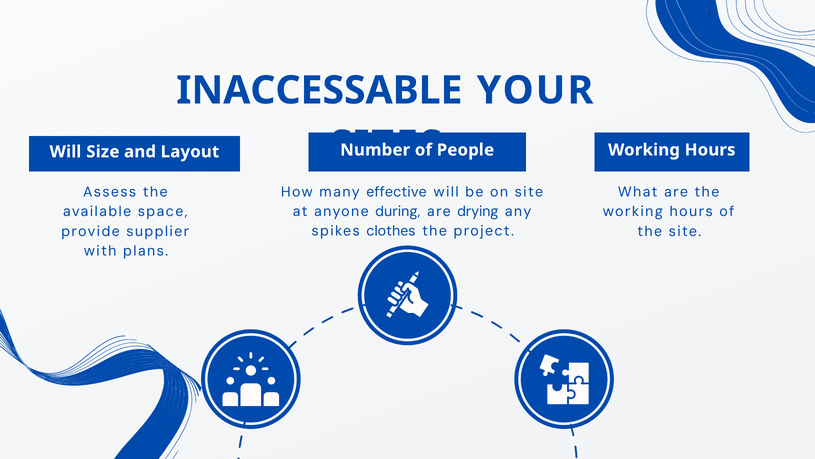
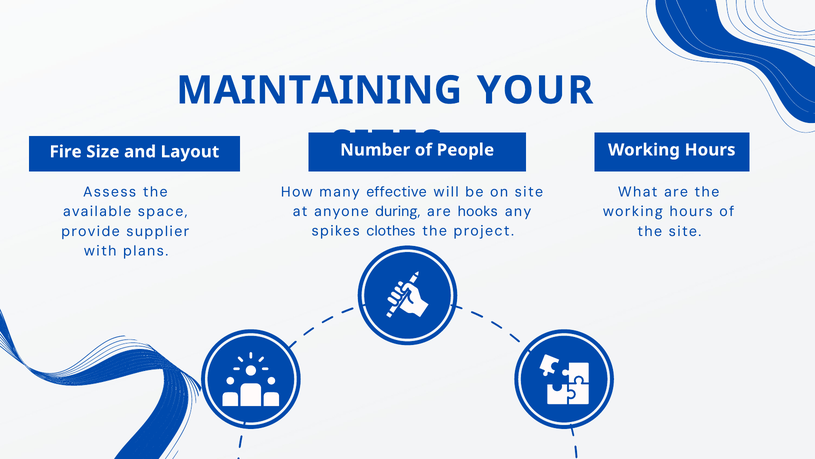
INACCESSABLE: INACCESSABLE -> MAINTAINING
Will at (66, 152): Will -> Fire
drying: drying -> hooks
